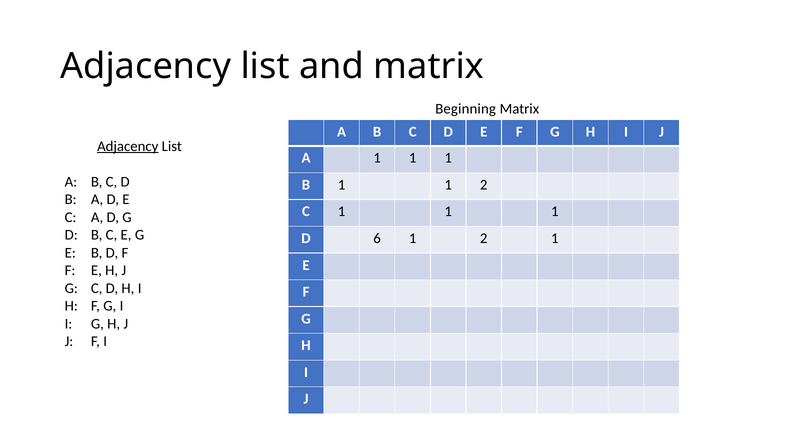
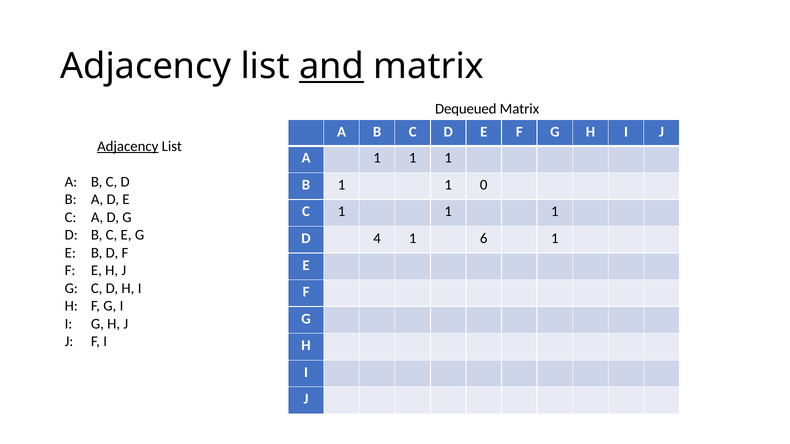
and underline: none -> present
Beginning: Beginning -> Dequeued
1 1 2: 2 -> 0
6: 6 -> 4
2 at (484, 239): 2 -> 6
